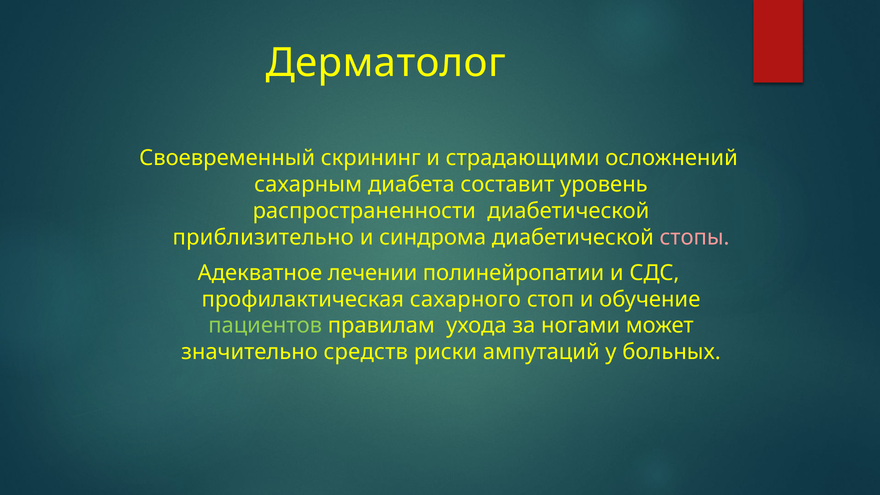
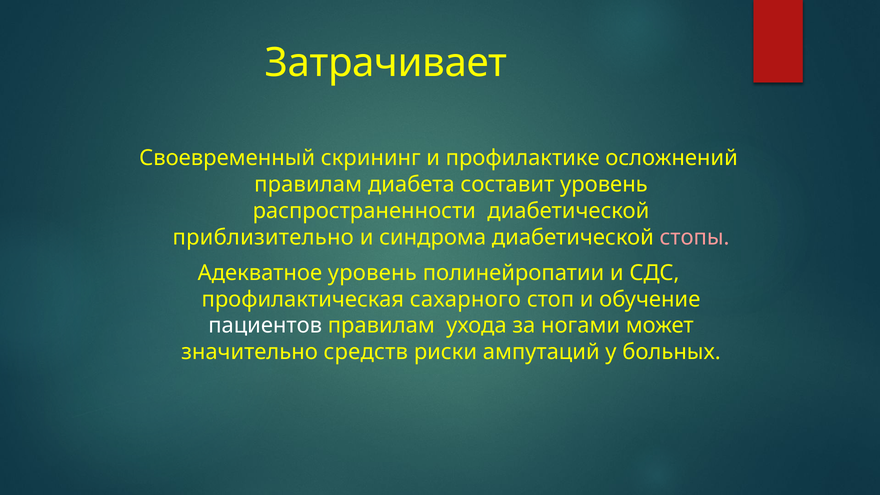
Дерматолог: Дерматолог -> Затрачивает
страдающими: страдающими -> профилактике
сахарным at (308, 185): сахарным -> правилам
Адекватное лечении: лечении -> уровень
пациентов colour: light green -> white
